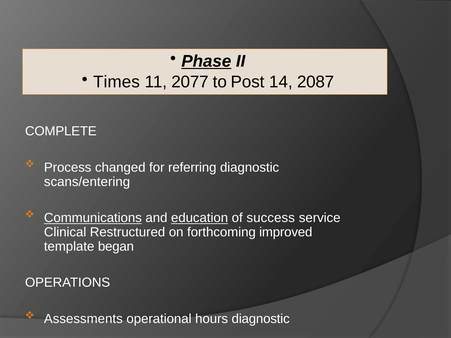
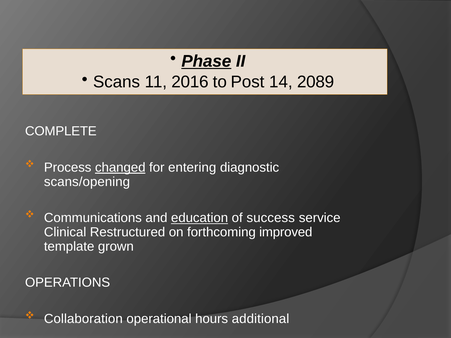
Times: Times -> Scans
2077: 2077 -> 2016
2087: 2087 -> 2089
changed underline: none -> present
referring: referring -> entering
scans/entering: scans/entering -> scans/opening
Communications underline: present -> none
began: began -> grown
Assessments: Assessments -> Collaboration
hours diagnostic: diagnostic -> additional
